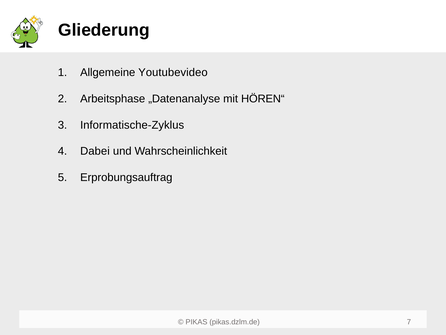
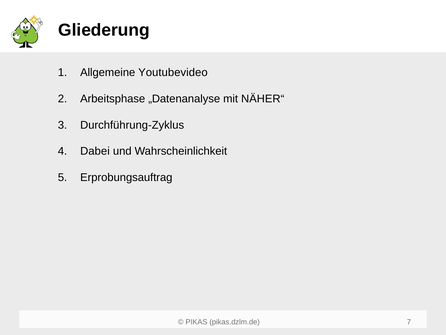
HÖREN“: HÖREN“ -> NÄHER“
Informatische-Zyklus: Informatische-Zyklus -> Durchführung-Zyklus
